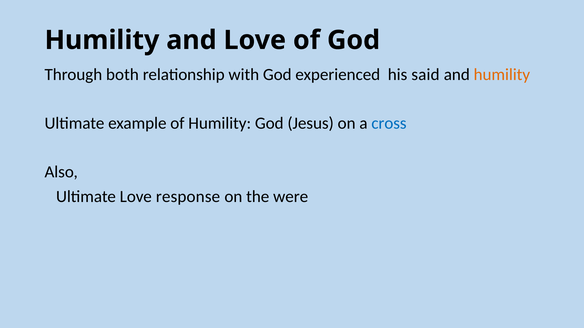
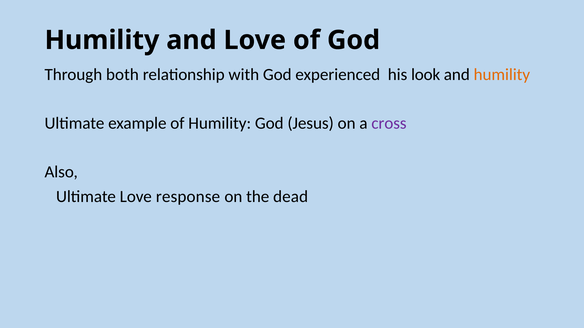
said: said -> look
cross colour: blue -> purple
were: were -> dead
